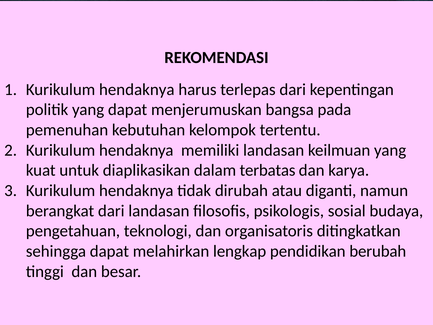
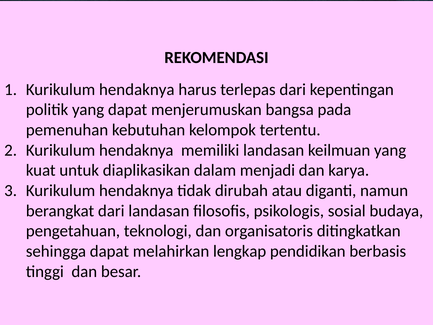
terbatas: terbatas -> menjadi
berubah: berubah -> berbasis
